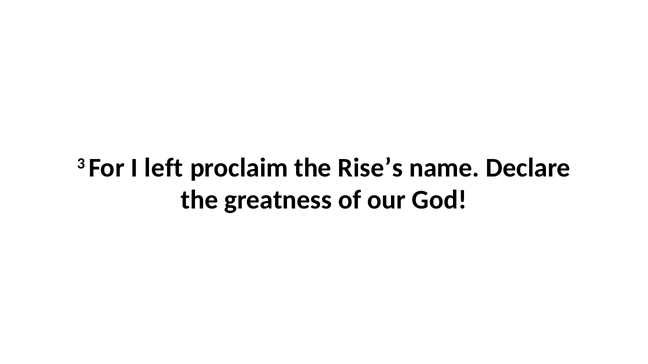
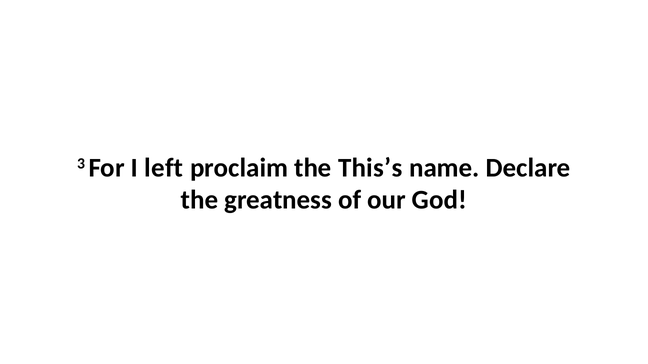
Rise’s: Rise’s -> This’s
